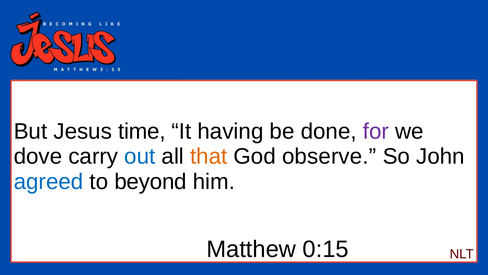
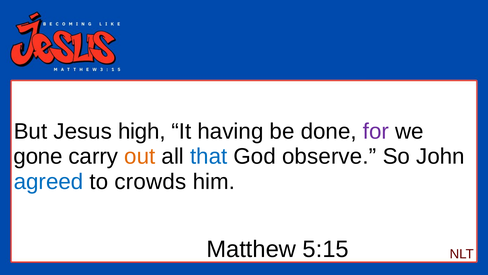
time: time -> high
dove: dove -> gone
out colour: blue -> orange
that colour: orange -> blue
beyond: beyond -> crowds
0:15: 0:15 -> 5:15
